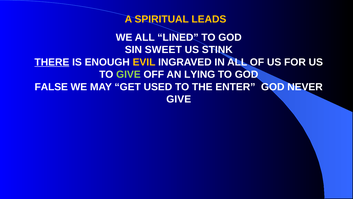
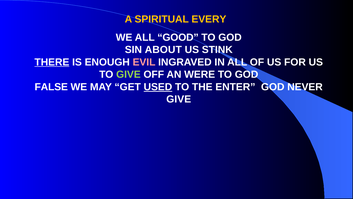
LEADS: LEADS -> EVERY
LINED: LINED -> GOOD
SWEET: SWEET -> ABOUT
EVIL colour: yellow -> pink
LYING: LYING -> WERE
USED underline: none -> present
